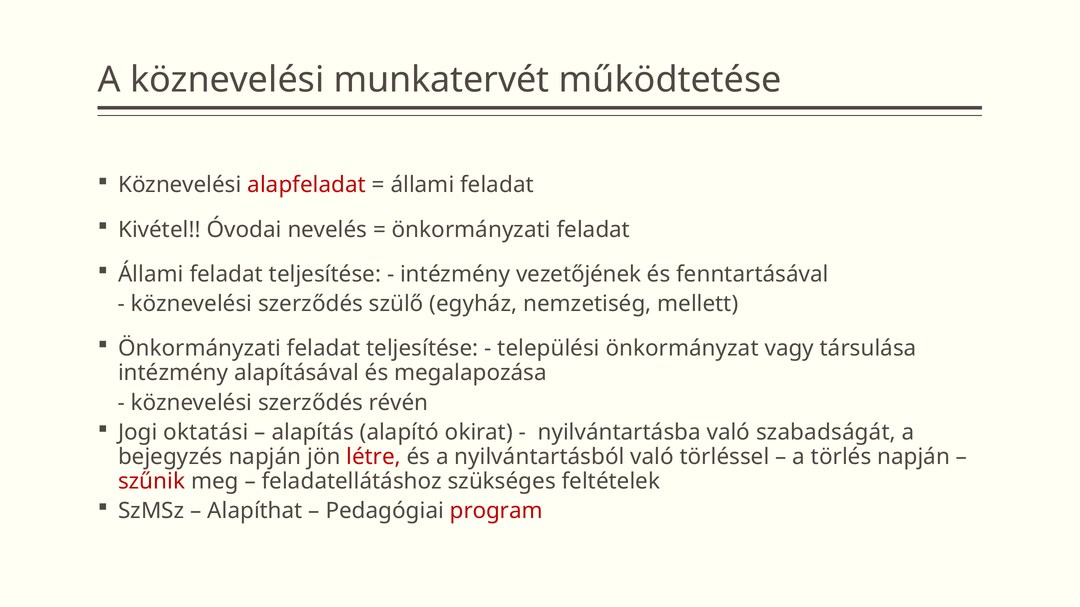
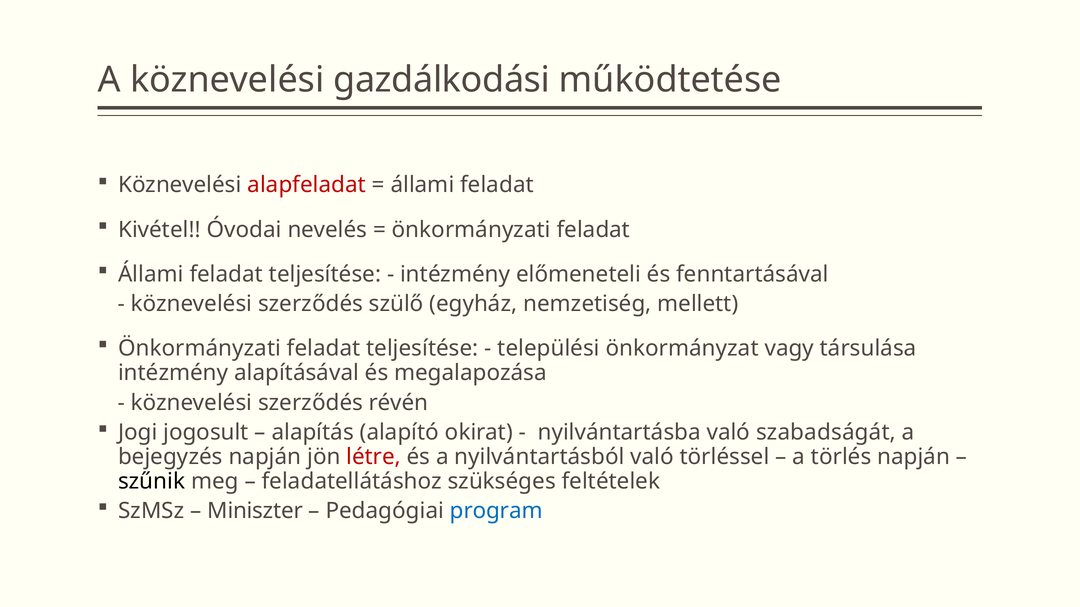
munkatervét: munkatervét -> gazdálkodási
vezetőjének: vezetőjének -> előmeneteli
oktatási: oktatási -> jogosult
szűnik colour: red -> black
Alapíthat: Alapíthat -> Miniszter
program colour: red -> blue
